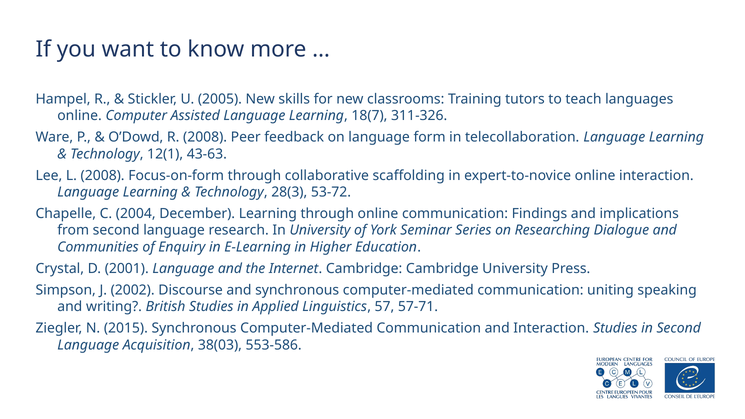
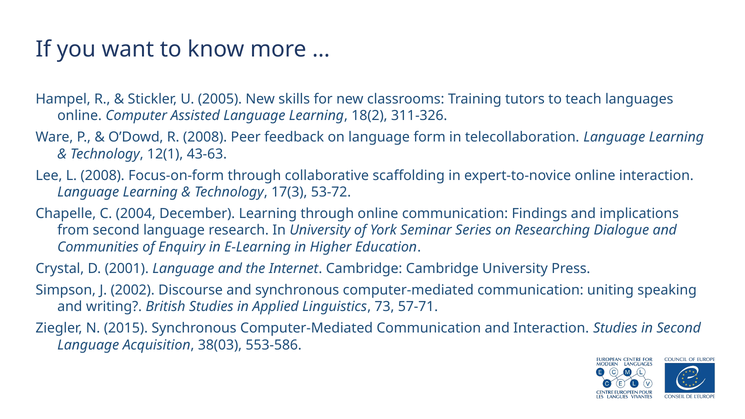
18(7: 18(7 -> 18(2
28(3: 28(3 -> 17(3
57: 57 -> 73
